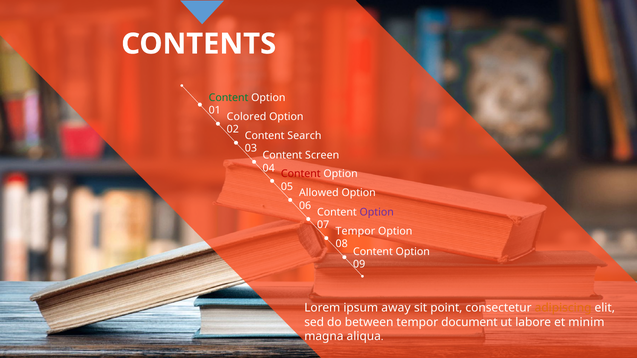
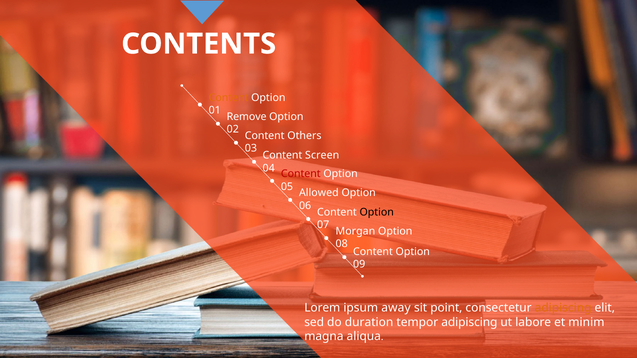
Content at (229, 98) colour: green -> orange
Colored: Colored -> Remove
Search: Search -> Others
Option at (377, 212) colour: purple -> black
Tempor at (355, 231): Tempor -> Morgan
between: between -> duration
tempor document: document -> adipiscing
